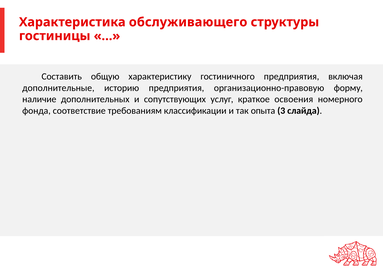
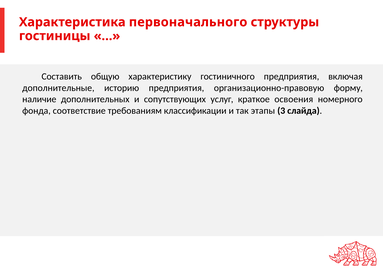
обслуживающего: обслуживающего -> первоначального
опыта: опыта -> этапы
